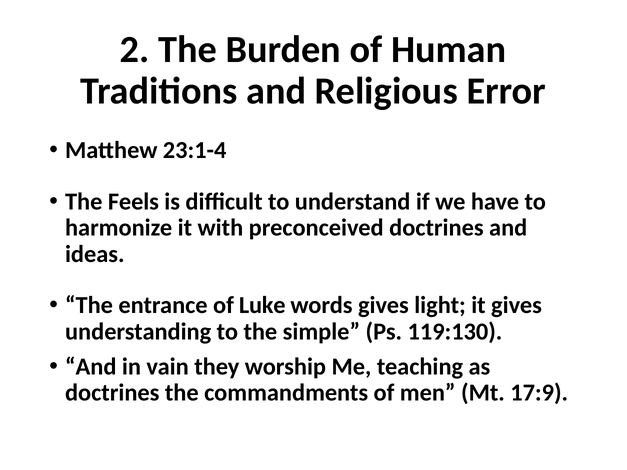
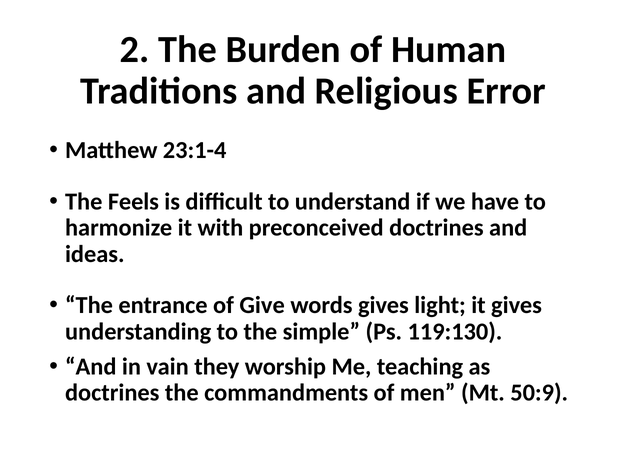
Luke: Luke -> Give
17:9: 17:9 -> 50:9
